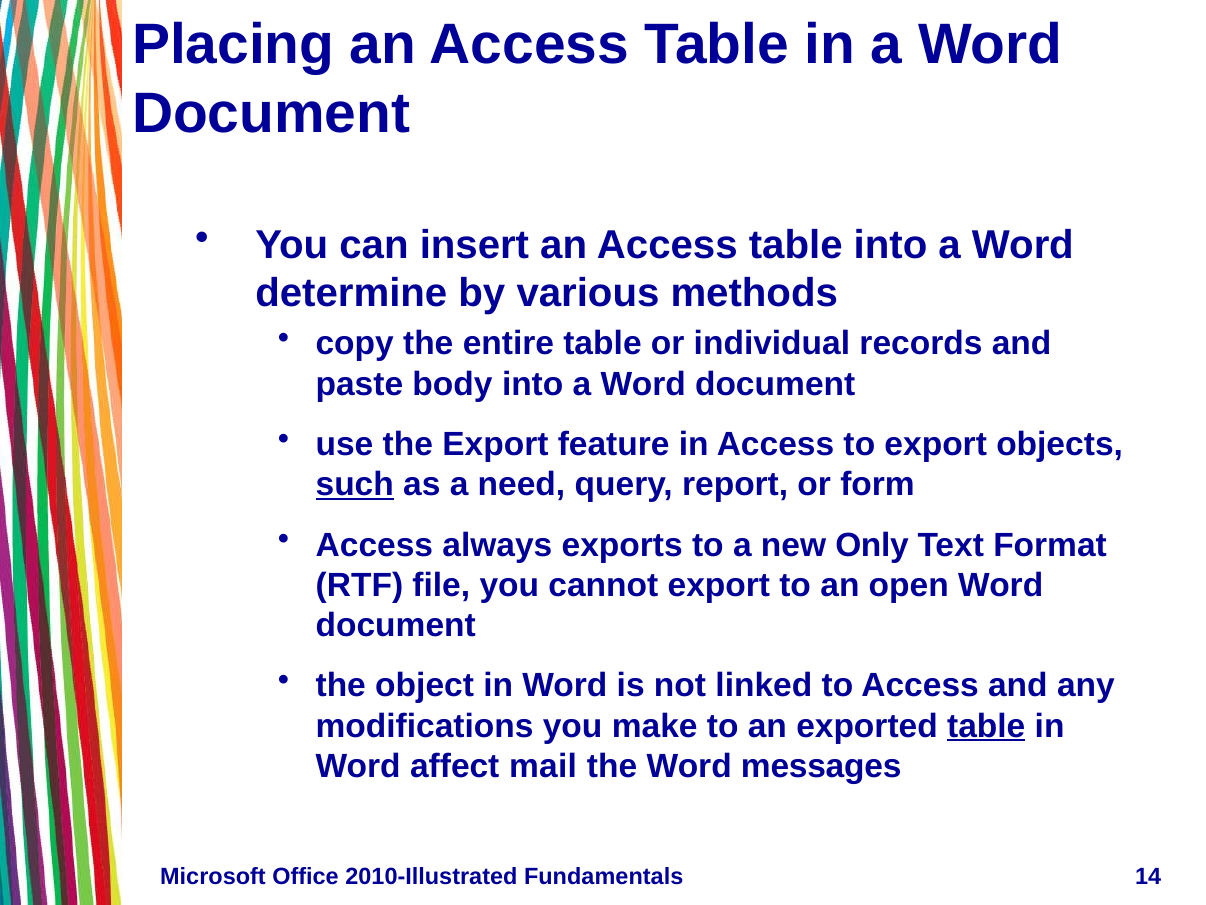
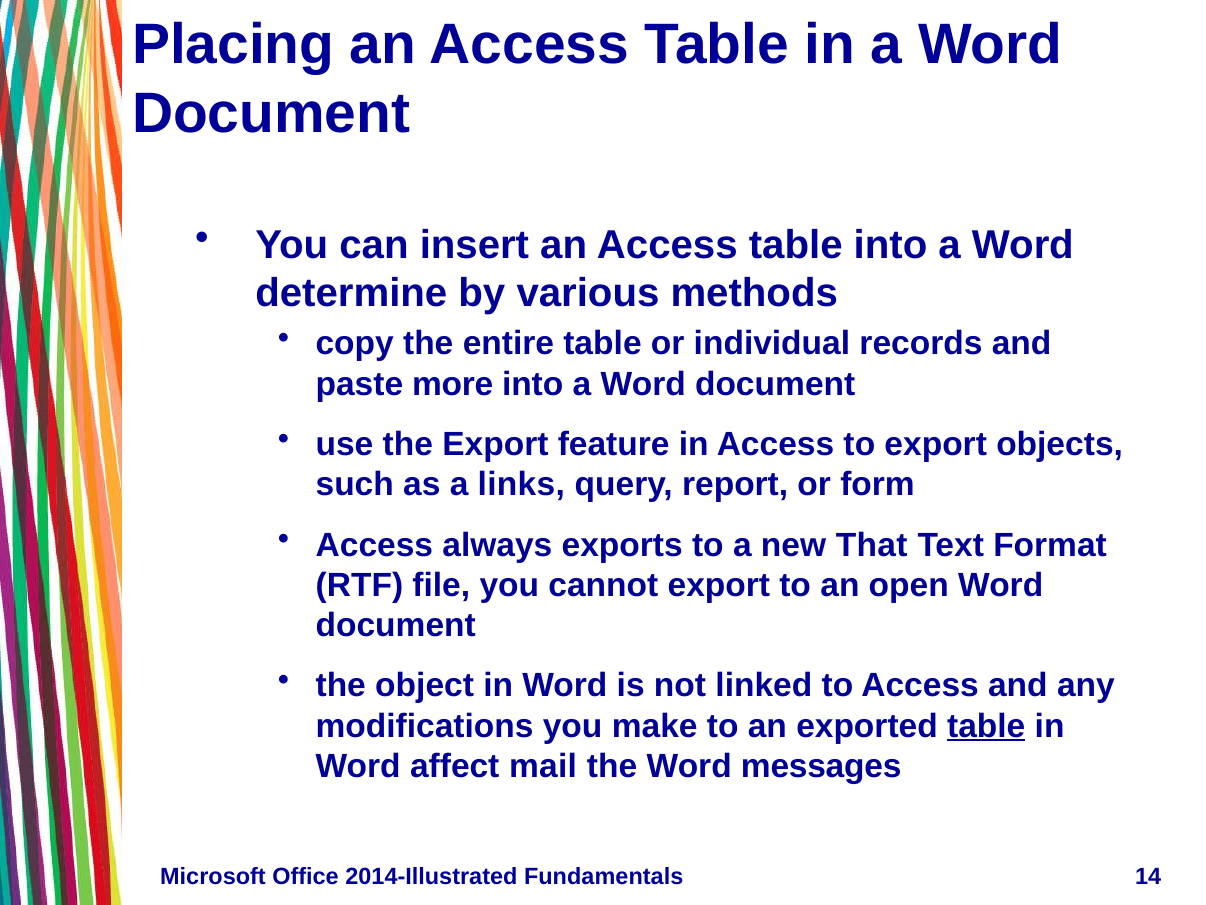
body: body -> more
such underline: present -> none
need: need -> links
Only: Only -> That
2010-Illustrated: 2010-Illustrated -> 2014-Illustrated
